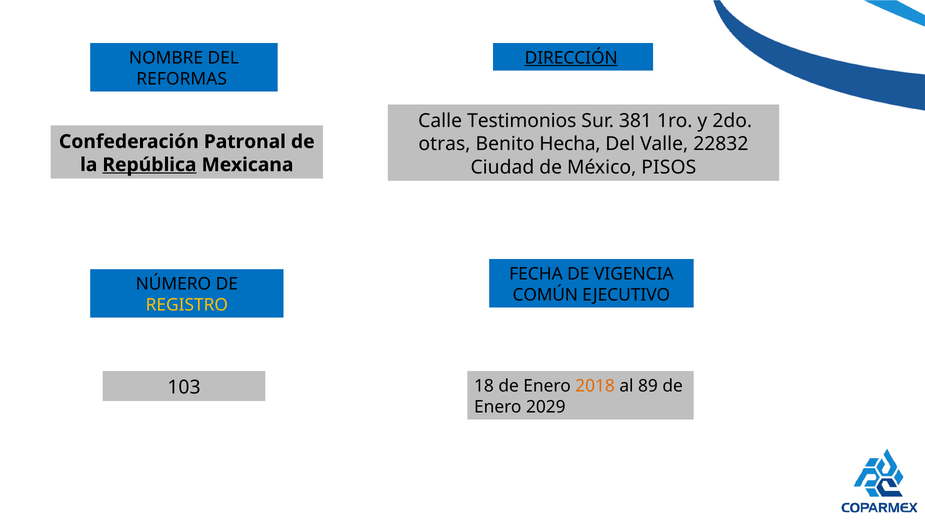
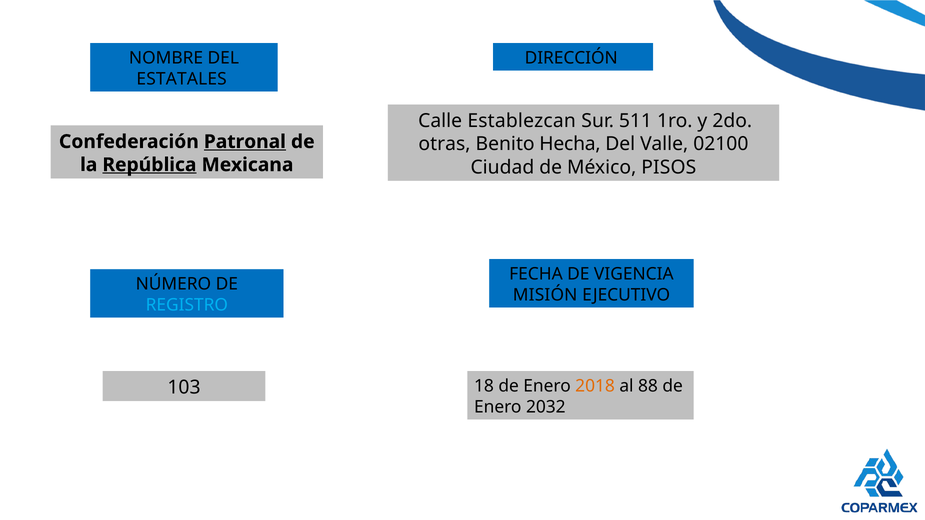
DIRECCIÓN underline: present -> none
REFORMAS: REFORMAS -> ESTATALES
Testimonios: Testimonios -> Establezcan
381: 381 -> 511
Patronal underline: none -> present
22832: 22832 -> 02100
COMÚN: COMÚN -> MISIÓN
REGISTRO colour: yellow -> light blue
89: 89 -> 88
2029: 2029 -> 2032
